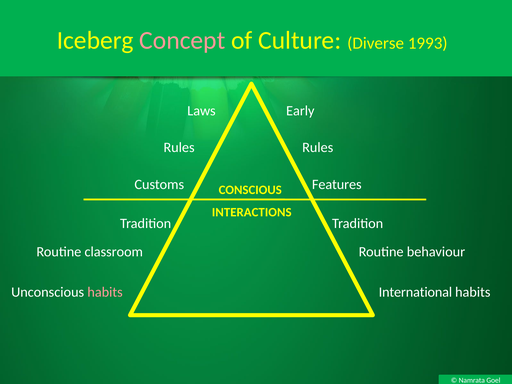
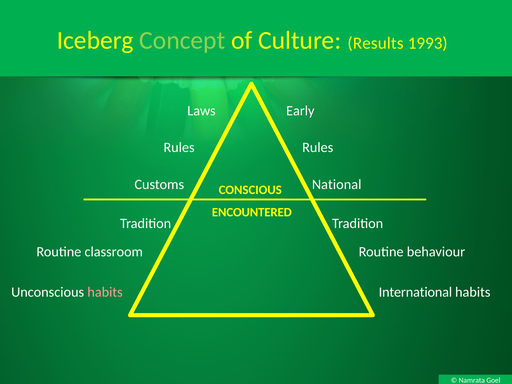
Concept colour: pink -> light green
Diverse: Diverse -> Results
Features: Features -> National
INTERACTIONS: INTERACTIONS -> ENCOUNTERED
